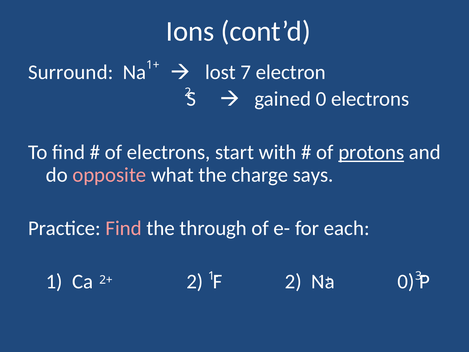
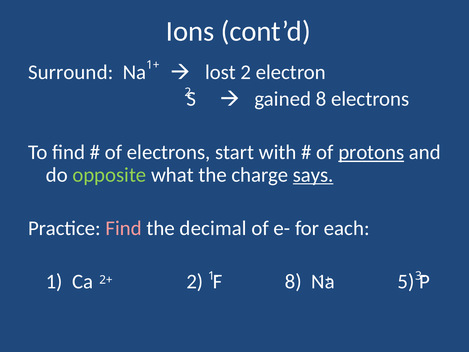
lost 7: 7 -> 2
gained 0: 0 -> 8
opposite colour: pink -> light green
says underline: none -> present
through: through -> decimal
2 at (293, 281): 2 -> 8
0 at (406, 281): 0 -> 5
